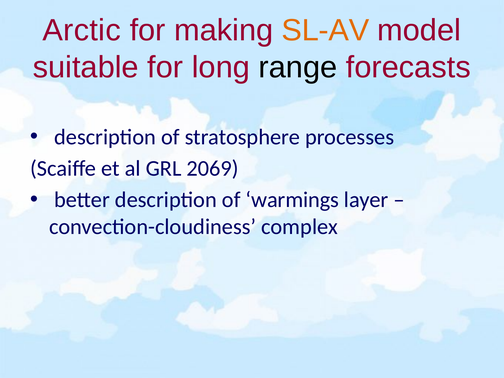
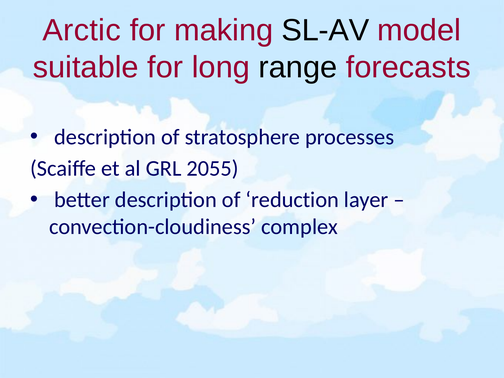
SL-AV colour: orange -> black
2069: 2069 -> 2055
warmings: warmings -> reduction
